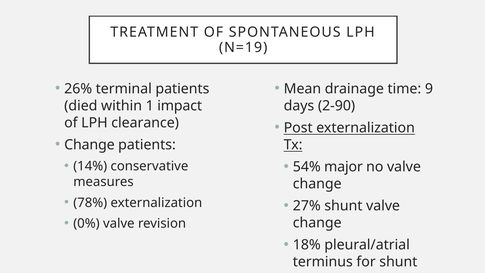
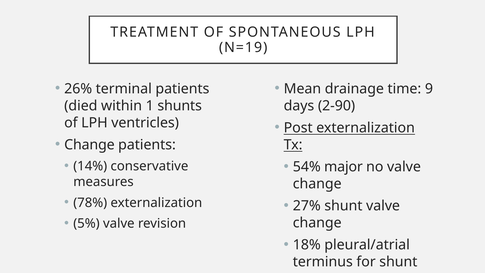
impact: impact -> shunts
clearance: clearance -> ventricles
0%: 0% -> 5%
